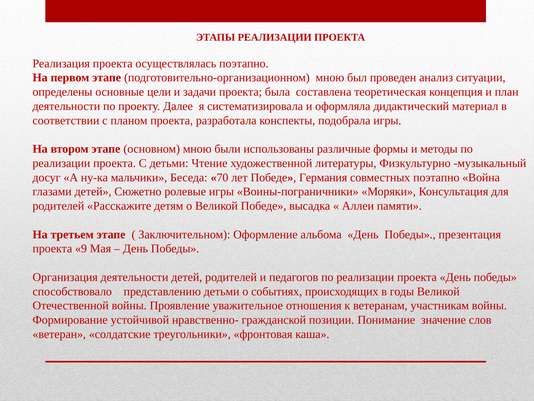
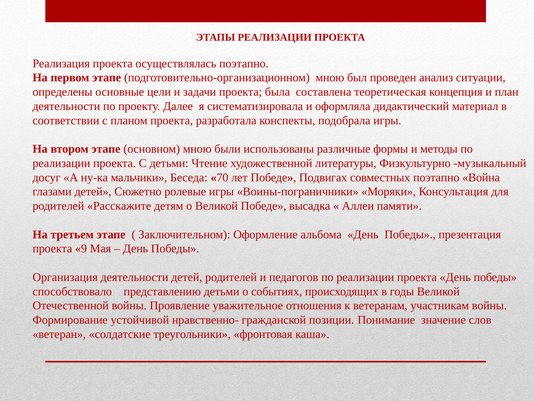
Германия: Германия -> Подвигах
